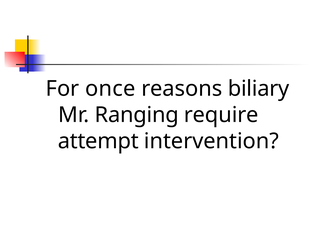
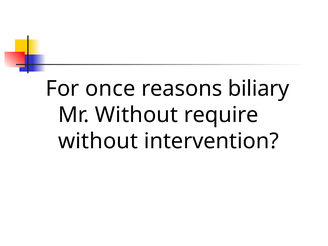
Mr Ranging: Ranging -> Without
attempt at (98, 141): attempt -> without
